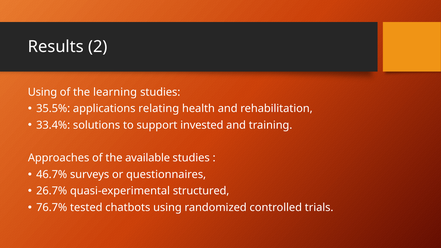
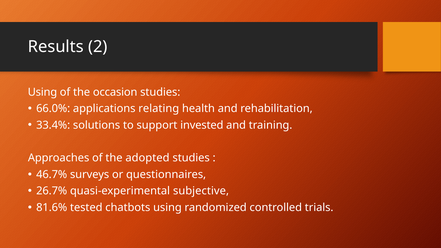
learning: learning -> occasion
35.5%: 35.5% -> 66.0%
available: available -> adopted
structured: structured -> subjective
76.7%: 76.7% -> 81.6%
